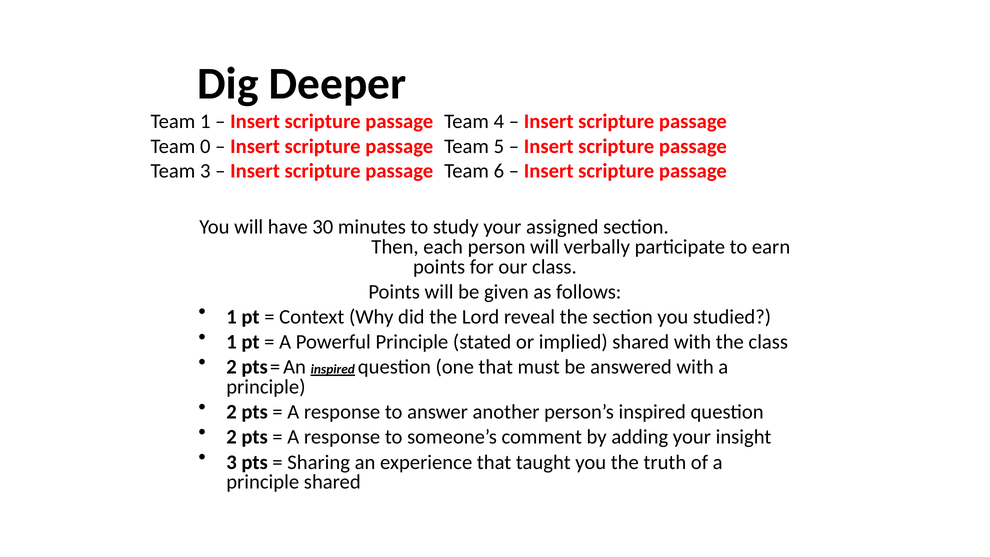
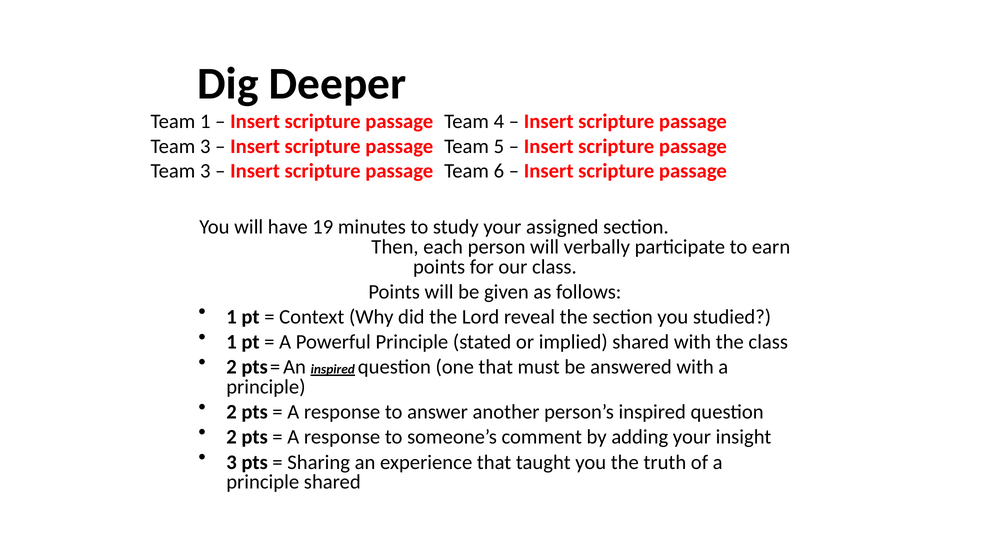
0 at (205, 146): 0 -> 3
30: 30 -> 19
